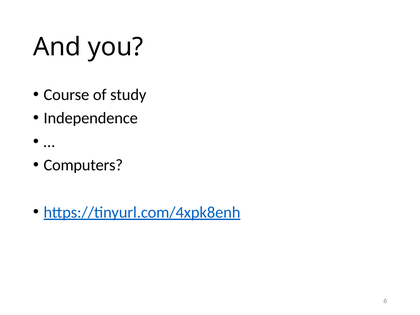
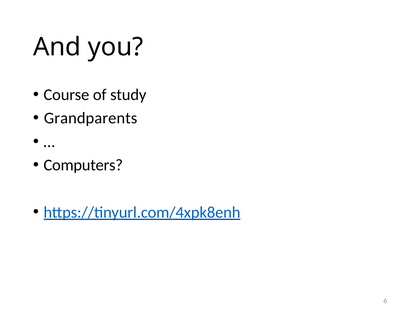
Independence: Independence -> Grandparents
